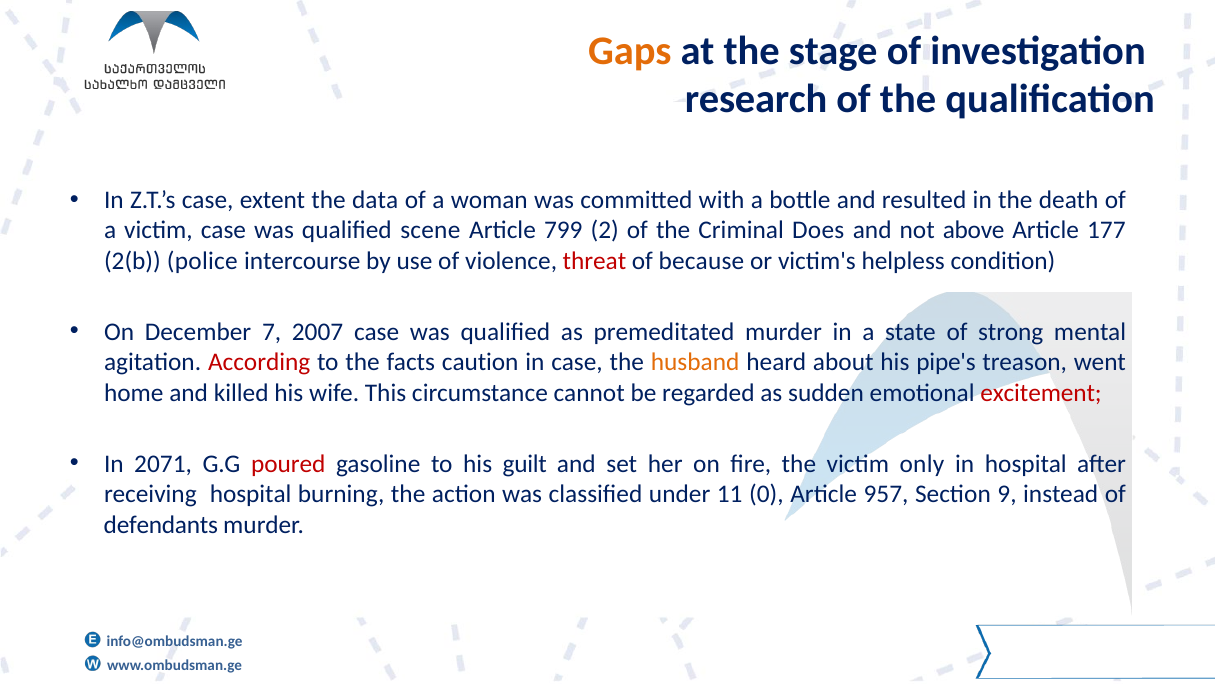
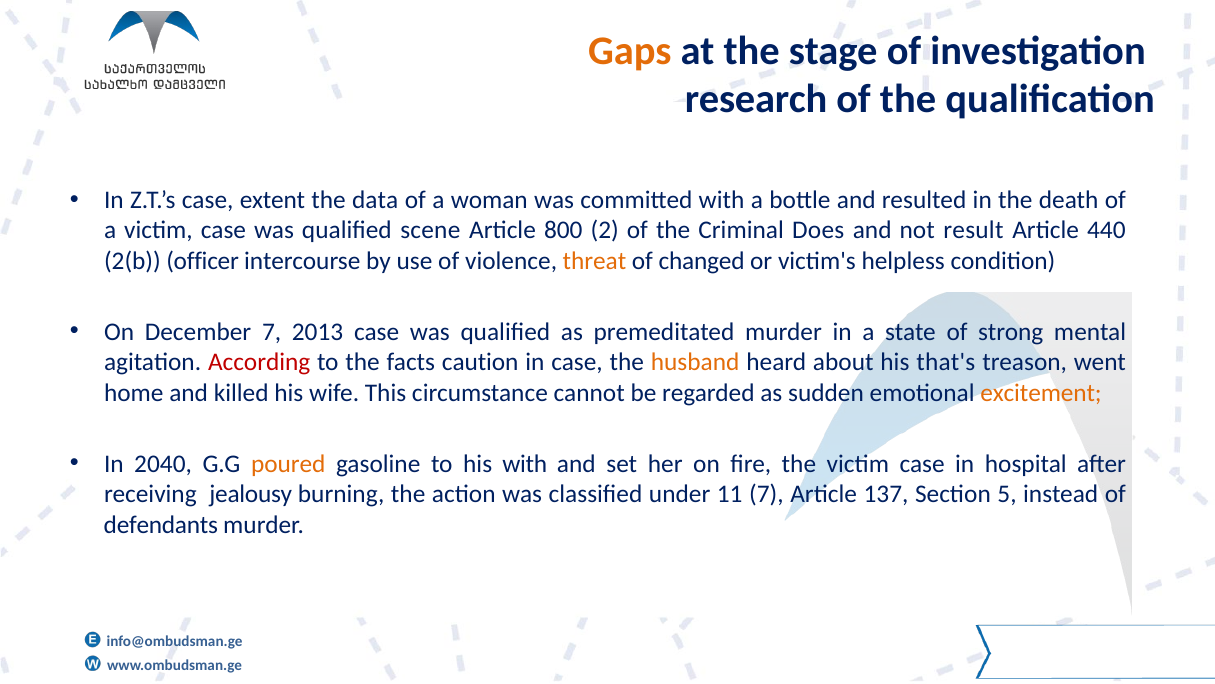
799: 799 -> 800
above: above -> result
177: 177 -> 440
police: police -> officer
threat colour: red -> orange
because: because -> changed
2007: 2007 -> 2013
pipe's: pipe's -> that's
excitement colour: red -> orange
2071: 2071 -> 2040
poured colour: red -> orange
his guilt: guilt -> with
the victim only: only -> case
receiving hospital: hospital -> jealousy
11 0: 0 -> 7
957: 957 -> 137
9: 9 -> 5
